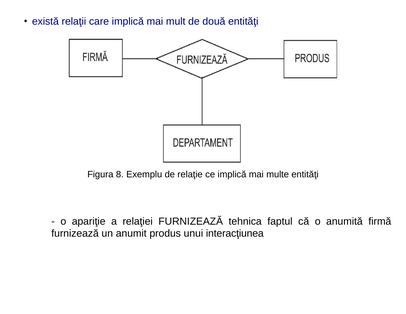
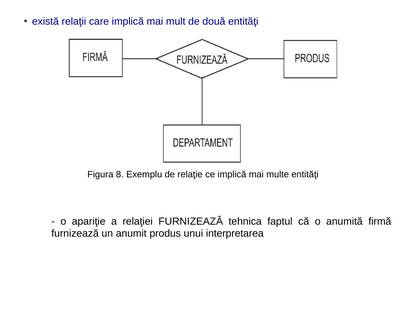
interacţiunea: interacţiunea -> interpretarea
